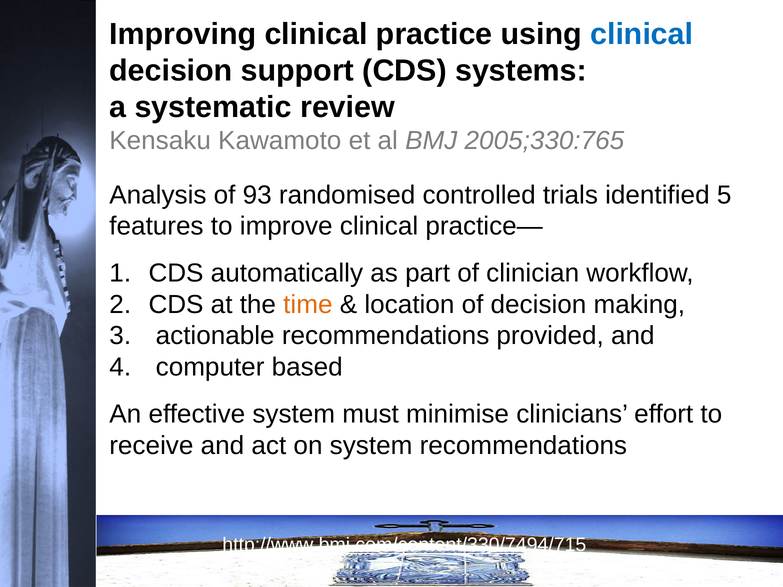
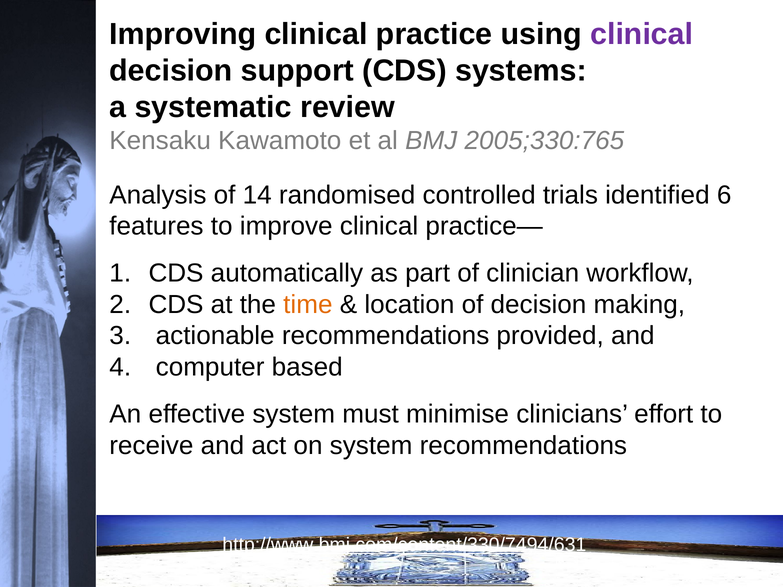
clinical at (642, 34) colour: blue -> purple
93: 93 -> 14
5: 5 -> 6
http://www.bmj.com/content/330/7494/715: http://www.bmj.com/content/330/7494/715 -> http://www.bmj.com/content/330/7494/631
